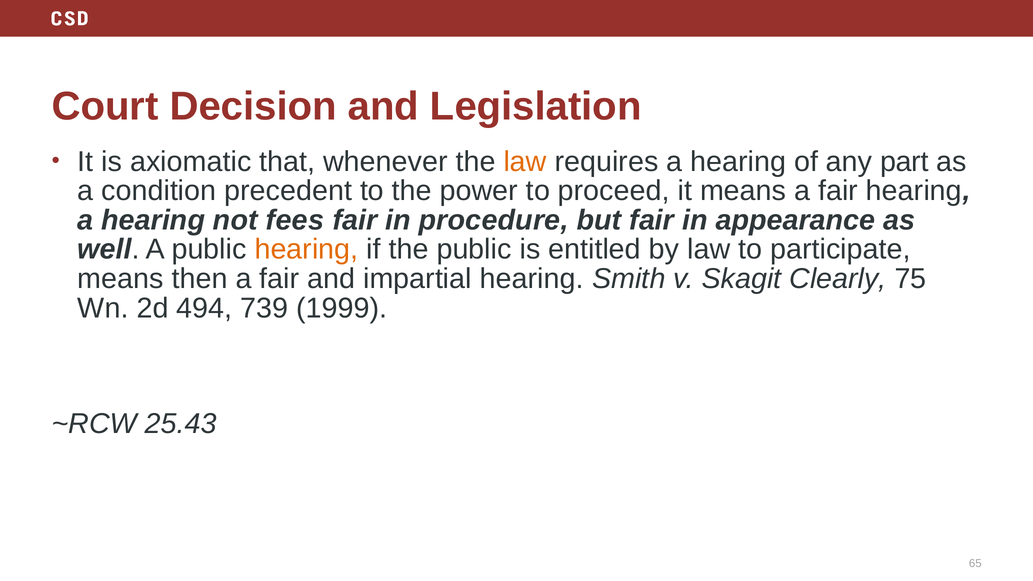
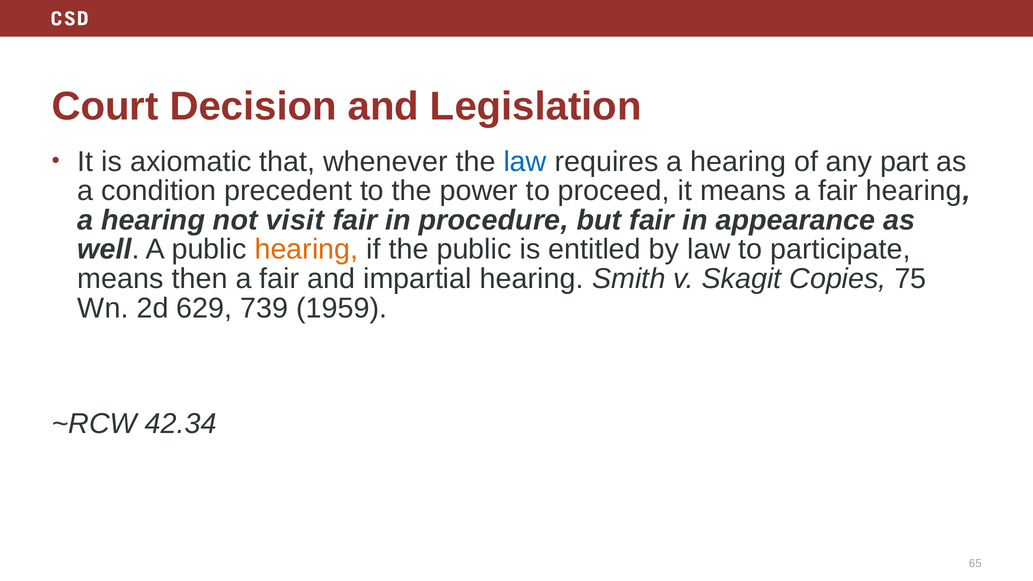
law at (525, 162) colour: orange -> blue
fees: fees -> visit
Clearly: Clearly -> Copies
494: 494 -> 629
1999: 1999 -> 1959
25.43: 25.43 -> 42.34
